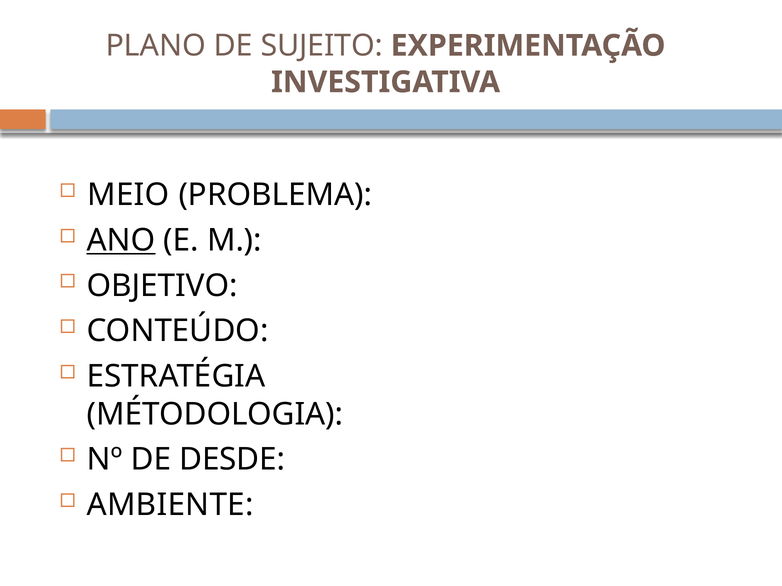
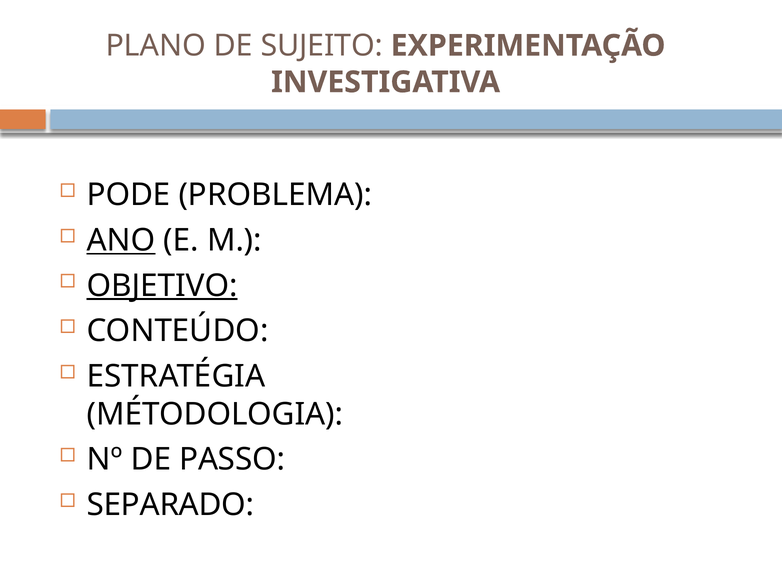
MEIO: MEIO -> PODE
OBJETIVO underline: none -> present
DESDE: DESDE -> PASSO
AMBIENTE: AMBIENTE -> SEPARADO
